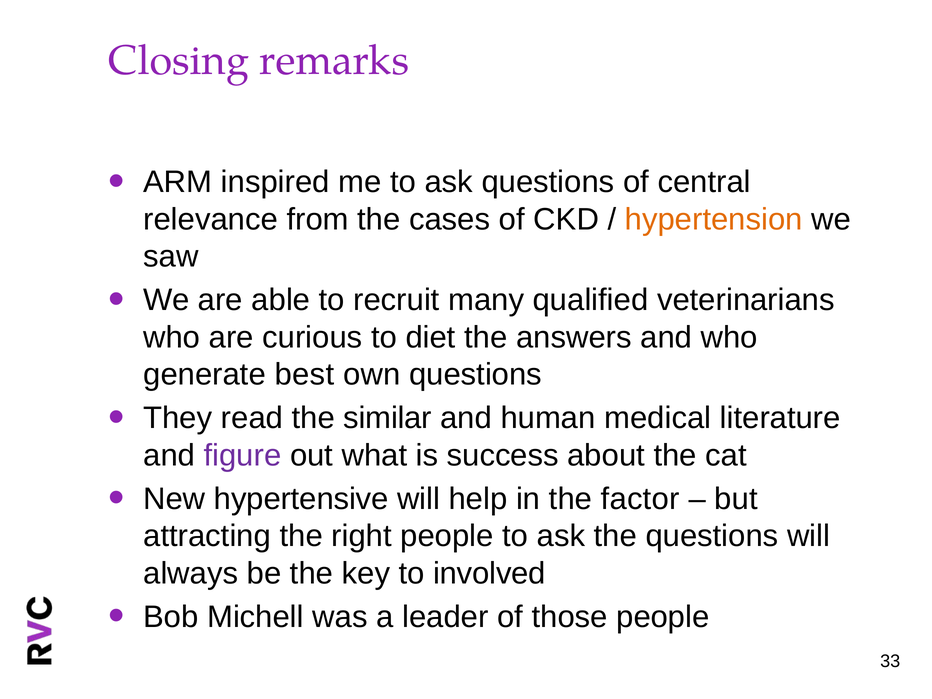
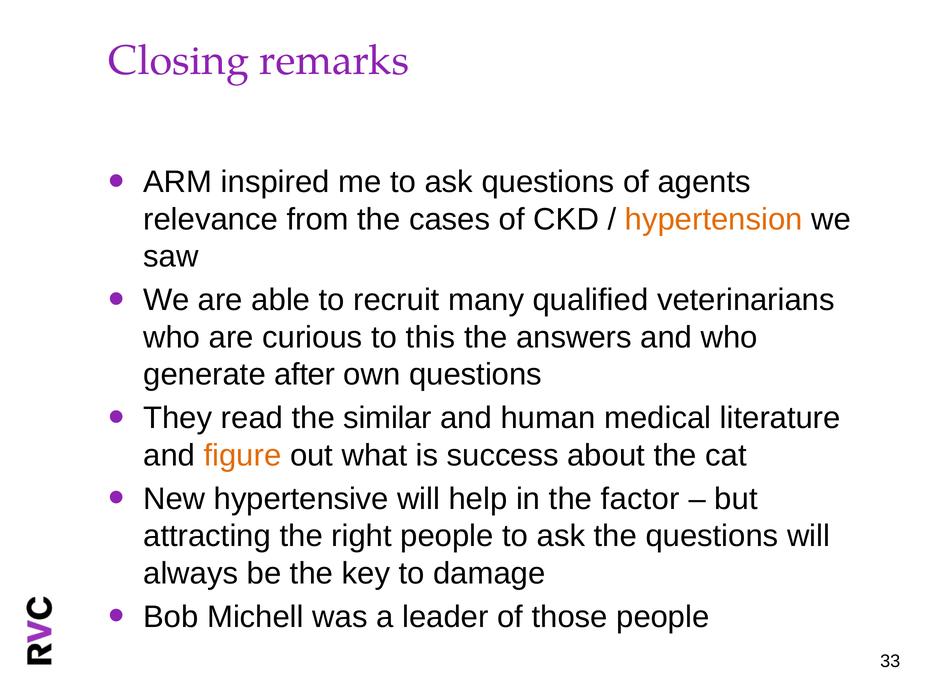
central: central -> agents
diet: diet -> this
best: best -> after
figure colour: purple -> orange
involved: involved -> damage
